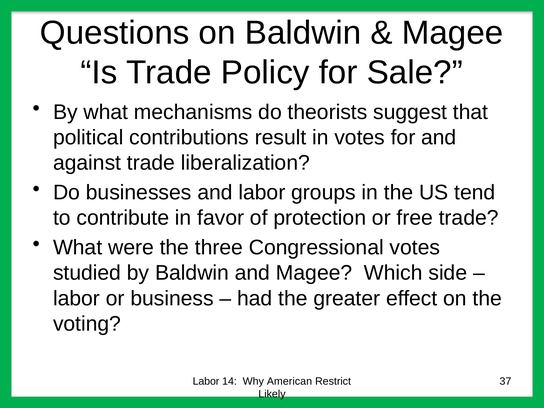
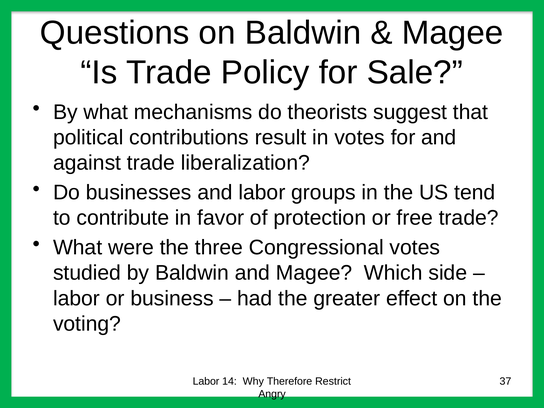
American: American -> Therefore
Likely: Likely -> Angry
